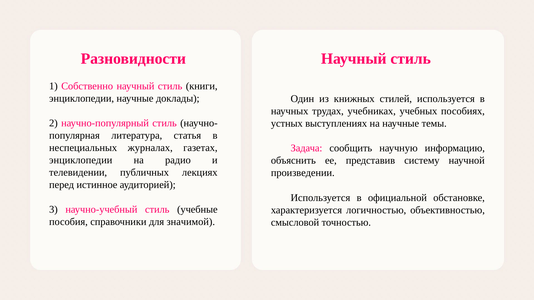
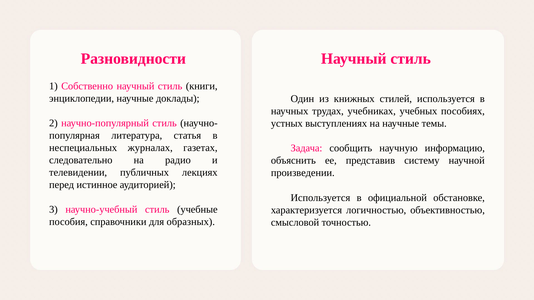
энциклопедии at (81, 160): энциклопедии -> следовательно
значимой: значимой -> образных
